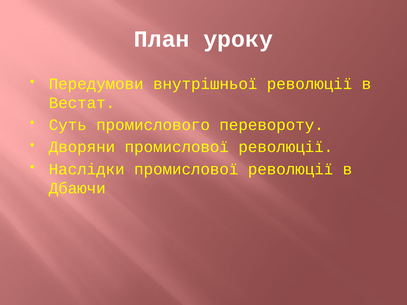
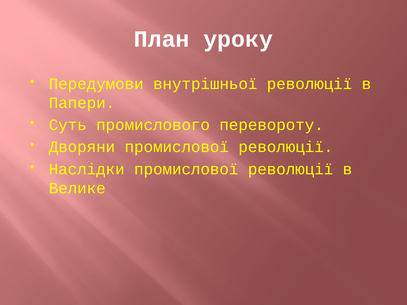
Вестат: Вестат -> Папери
Дбаючи: Дбаючи -> Велике
